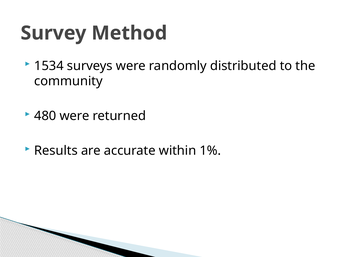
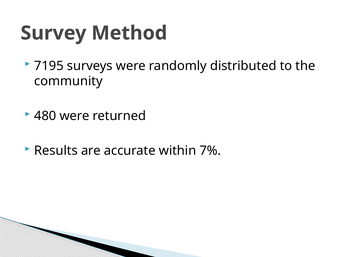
1534: 1534 -> 7195
1%: 1% -> 7%
